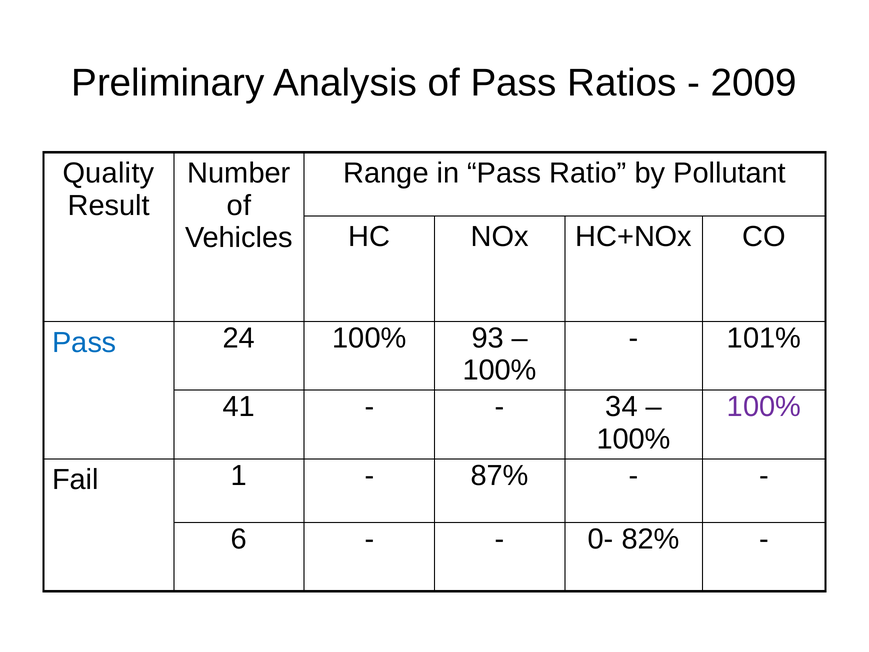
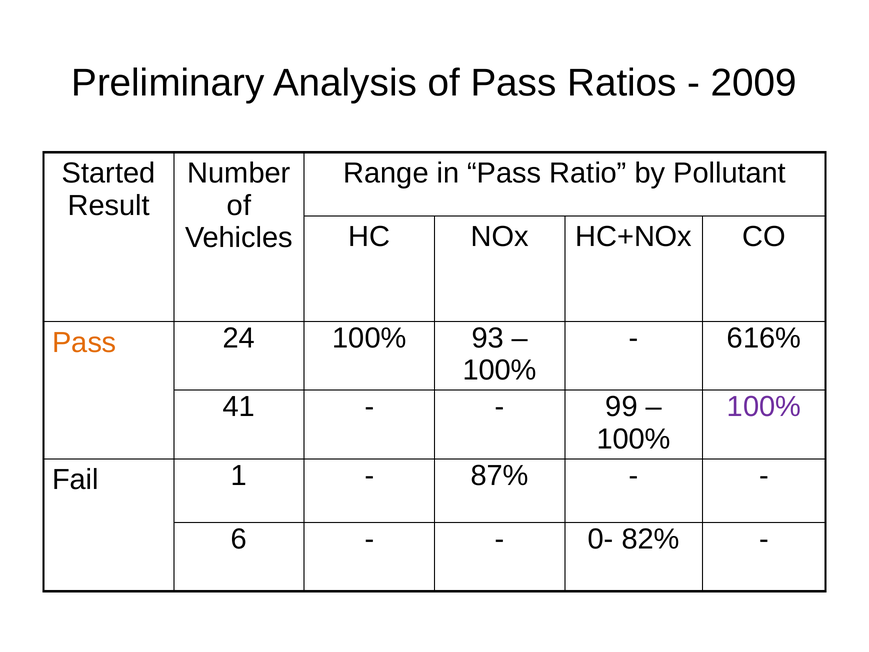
Quality: Quality -> Started
101%: 101% -> 616%
Pass at (84, 342) colour: blue -> orange
34: 34 -> 99
